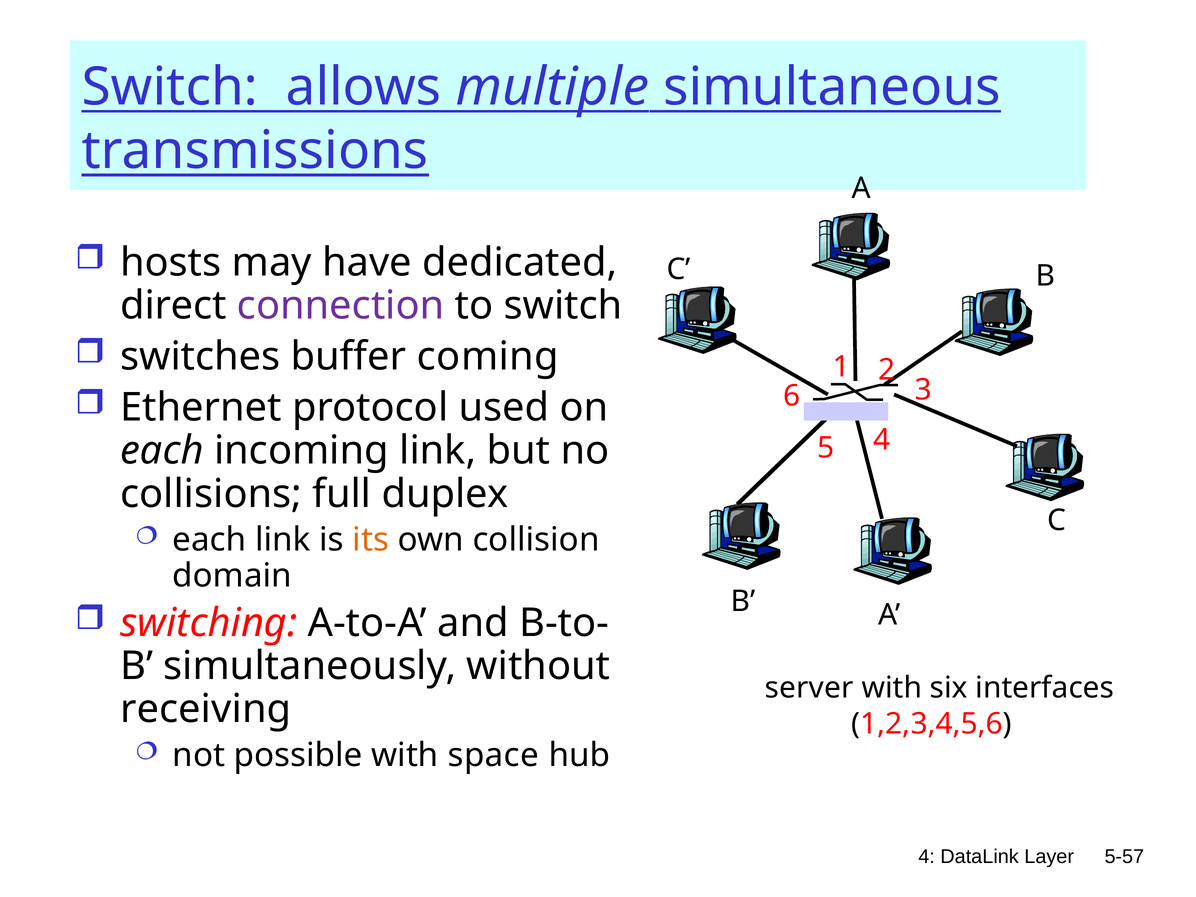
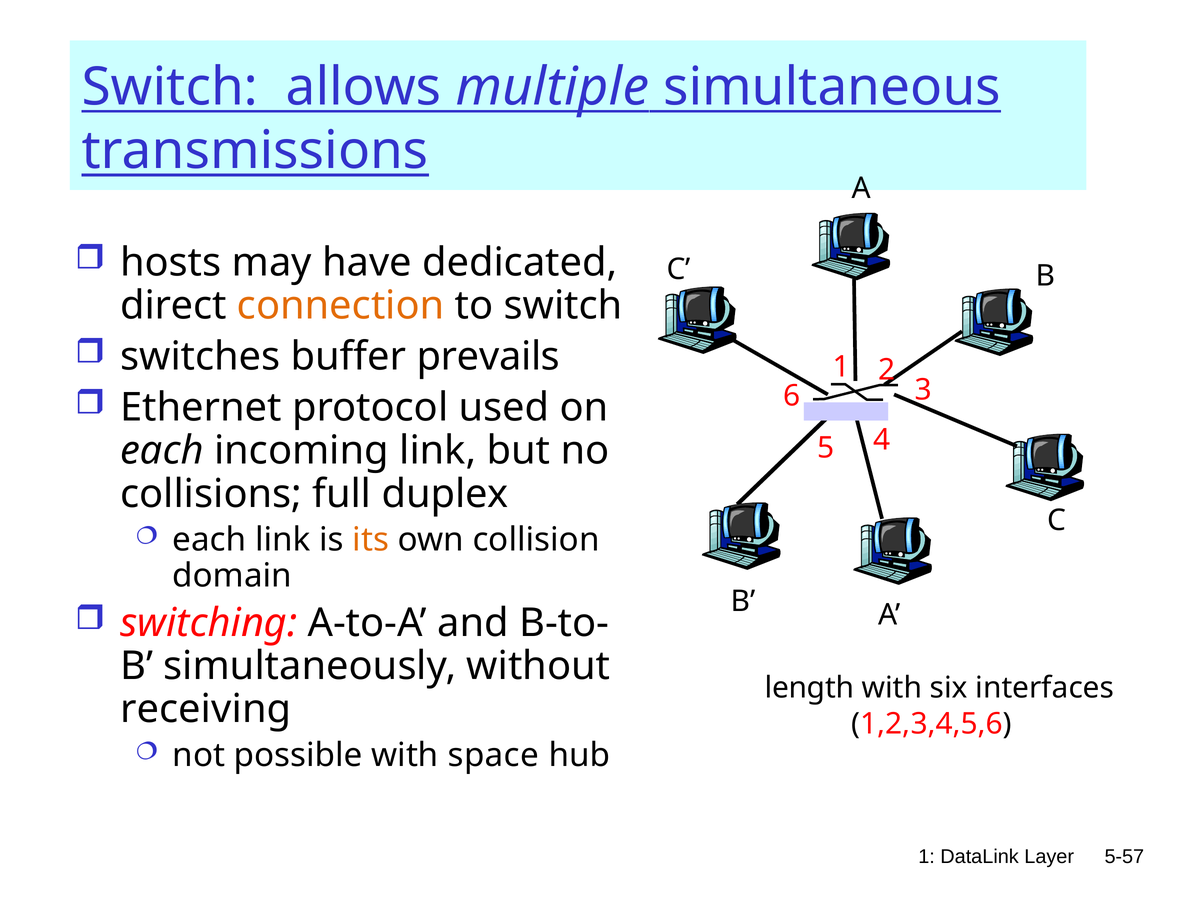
connection colour: purple -> orange
coming: coming -> prevails
server: server -> length
4 at (927, 857): 4 -> 1
